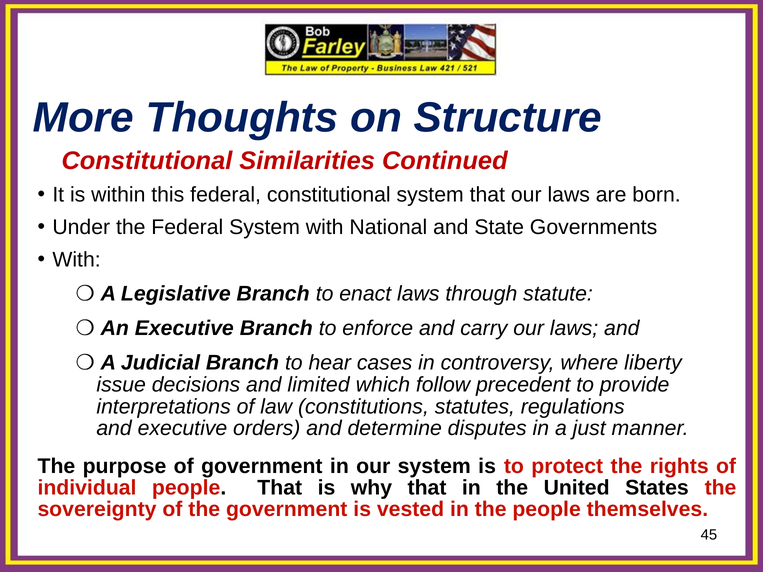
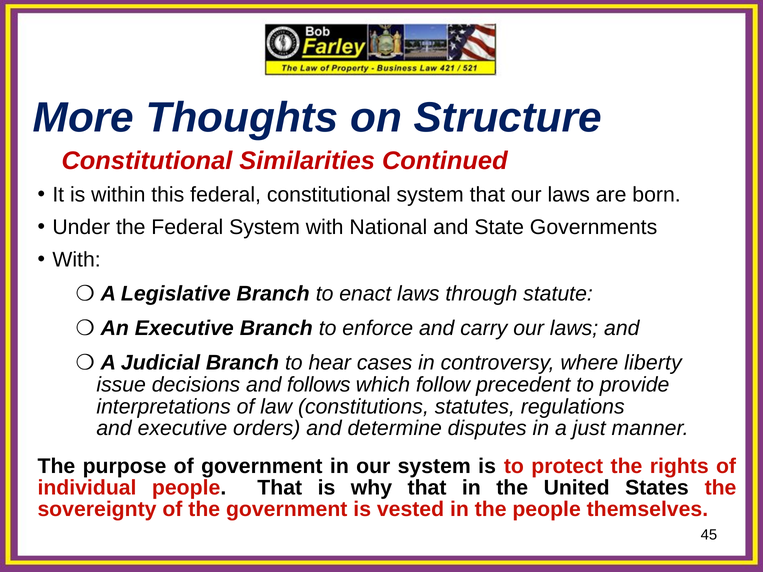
limited: limited -> follows
